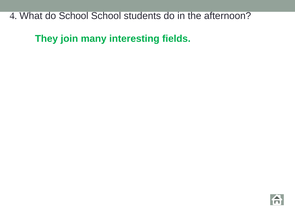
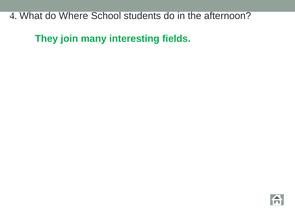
do School: School -> Where
